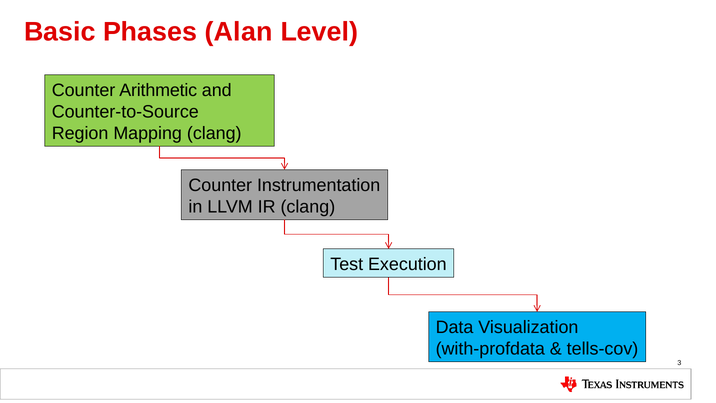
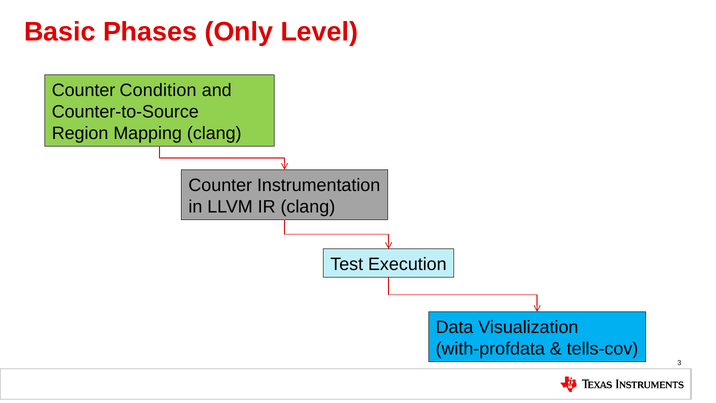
Alan: Alan -> Only
Arithmetic: Arithmetic -> Condition
